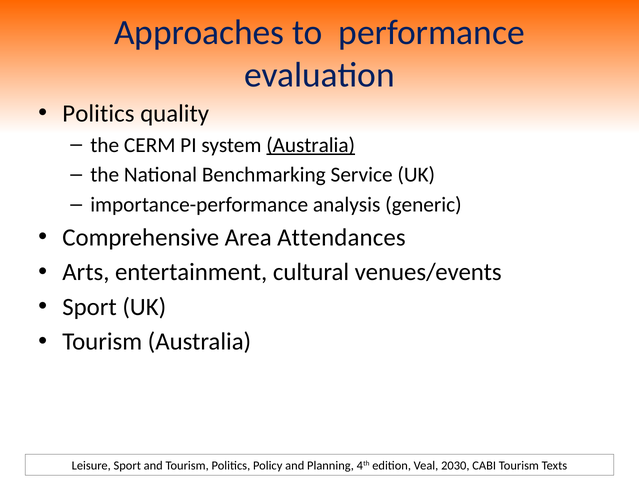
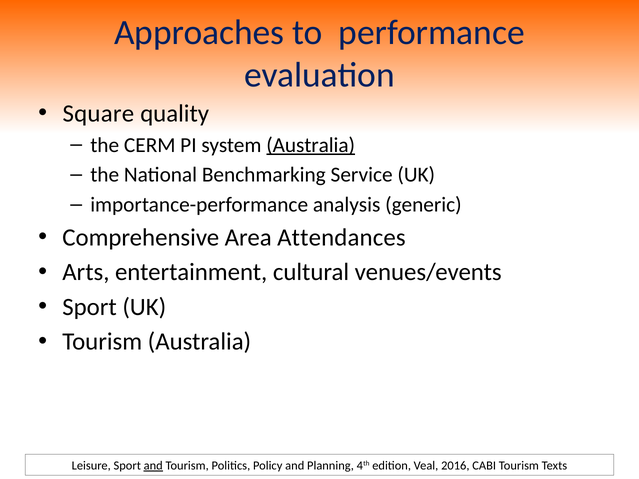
Politics at (98, 113): Politics -> Square
and at (153, 466) underline: none -> present
2030: 2030 -> 2016
